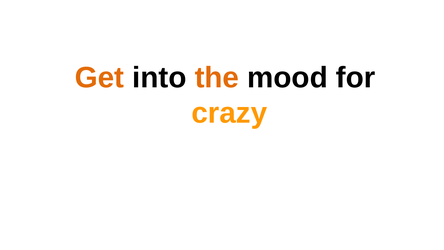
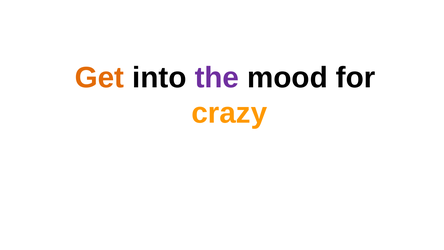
the colour: orange -> purple
